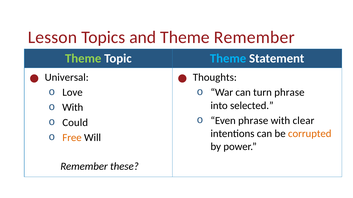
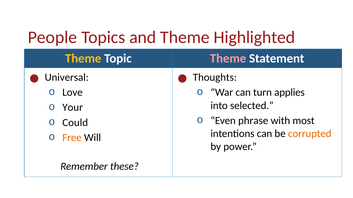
Lesson: Lesson -> People
Theme Remember: Remember -> Highlighted
Theme at (83, 59) colour: light green -> yellow
Theme at (228, 59) colour: light blue -> pink
turn phrase: phrase -> applies
With at (73, 108): With -> Your
clear: clear -> most
